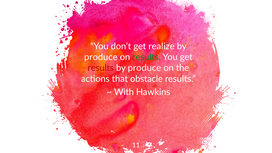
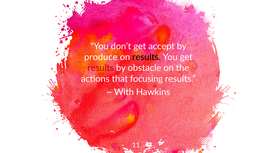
realize: realize -> accept
results at (147, 57) colour: green -> black
produce at (144, 68): produce -> obstacle
obstacle: obstacle -> focusing
